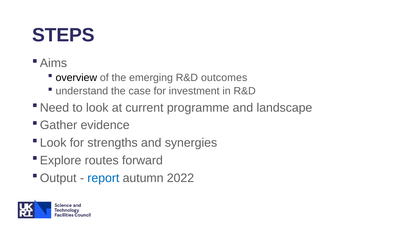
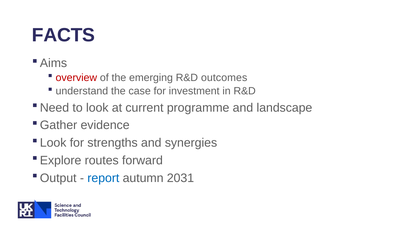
STEPS: STEPS -> FACTS
overview colour: black -> red
2022: 2022 -> 2031
